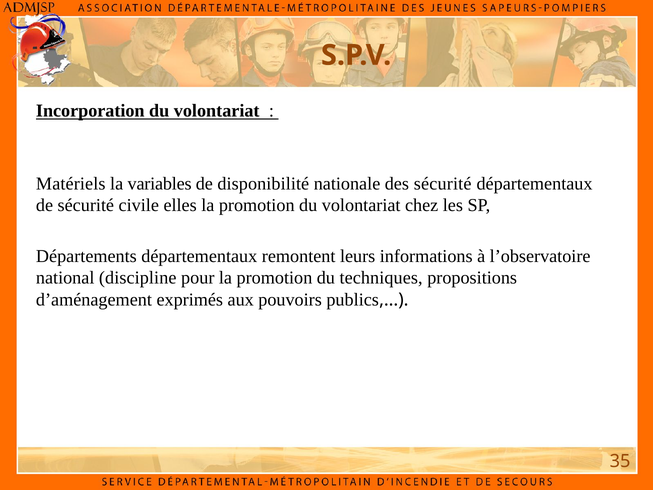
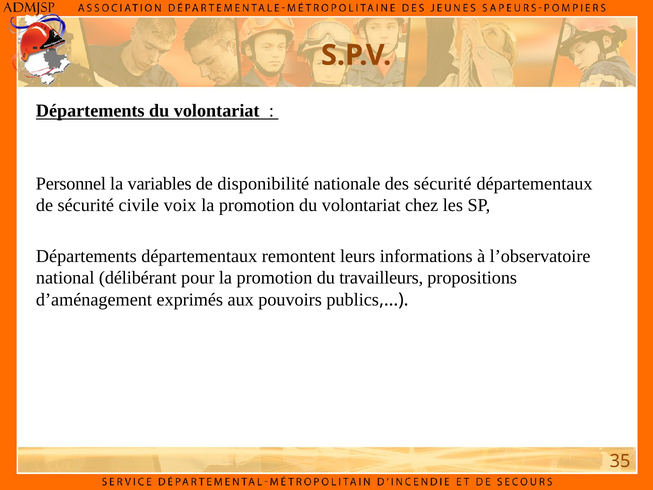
Incorporation at (90, 111): Incorporation -> Départements
Matériels: Matériels -> Personnel
elles: elles -> voix
discipline: discipline -> délibérant
techniques: techniques -> travailleurs
